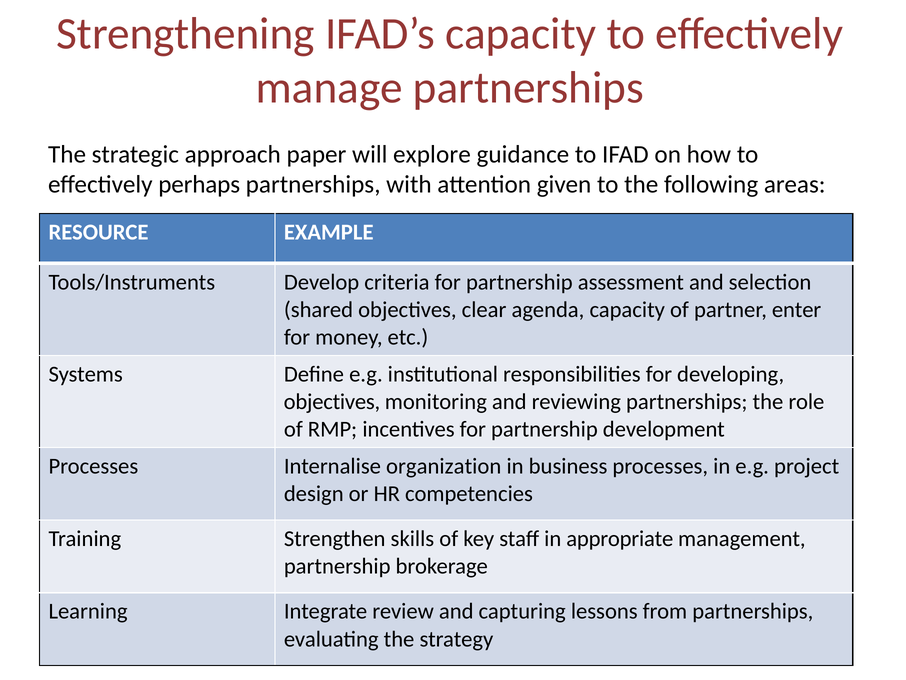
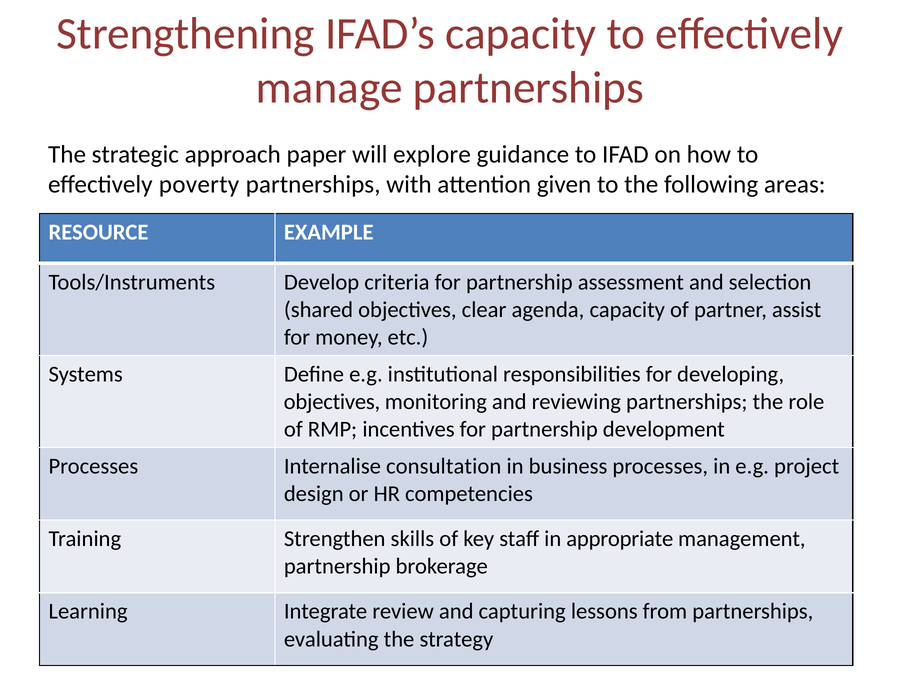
perhaps: perhaps -> poverty
enter: enter -> assist
organization: organization -> consultation
